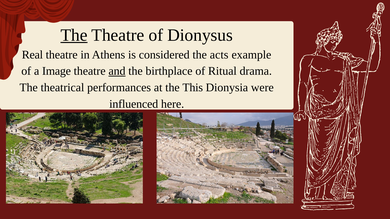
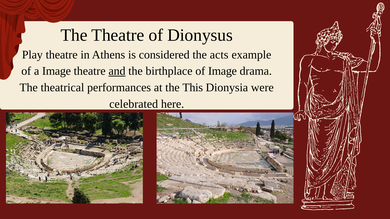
The at (74, 35) underline: present -> none
Real: Real -> Play
of Ritual: Ritual -> Image
influenced: influenced -> celebrated
